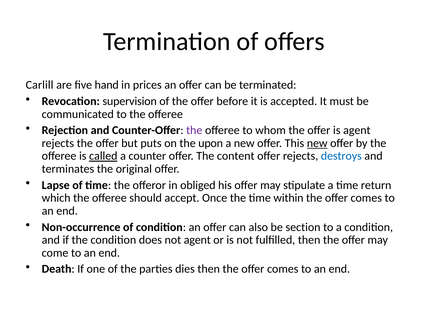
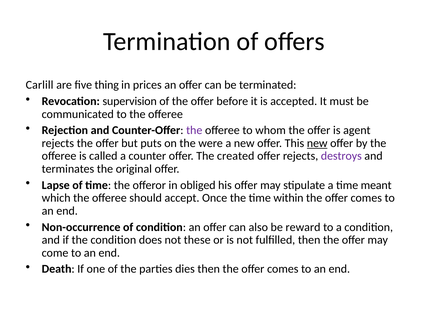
hand: hand -> thing
upon: upon -> were
called underline: present -> none
content: content -> created
destroys colour: blue -> purple
return: return -> meant
section: section -> reward
not agent: agent -> these
